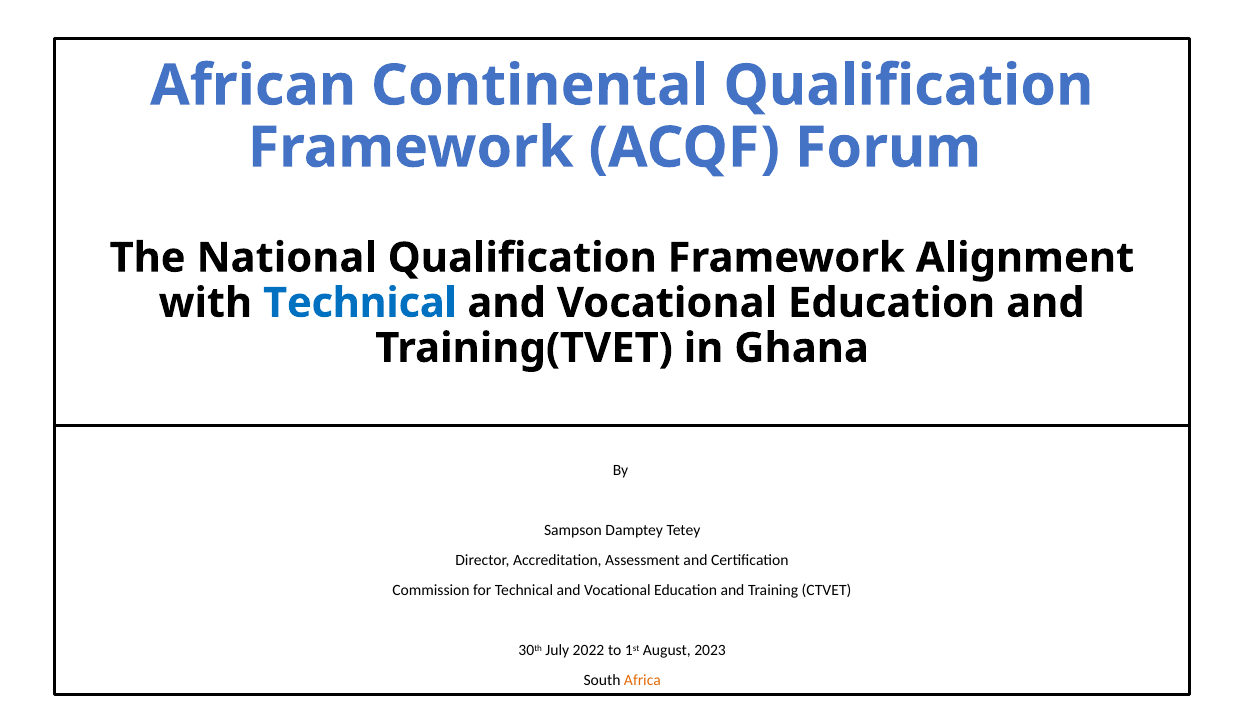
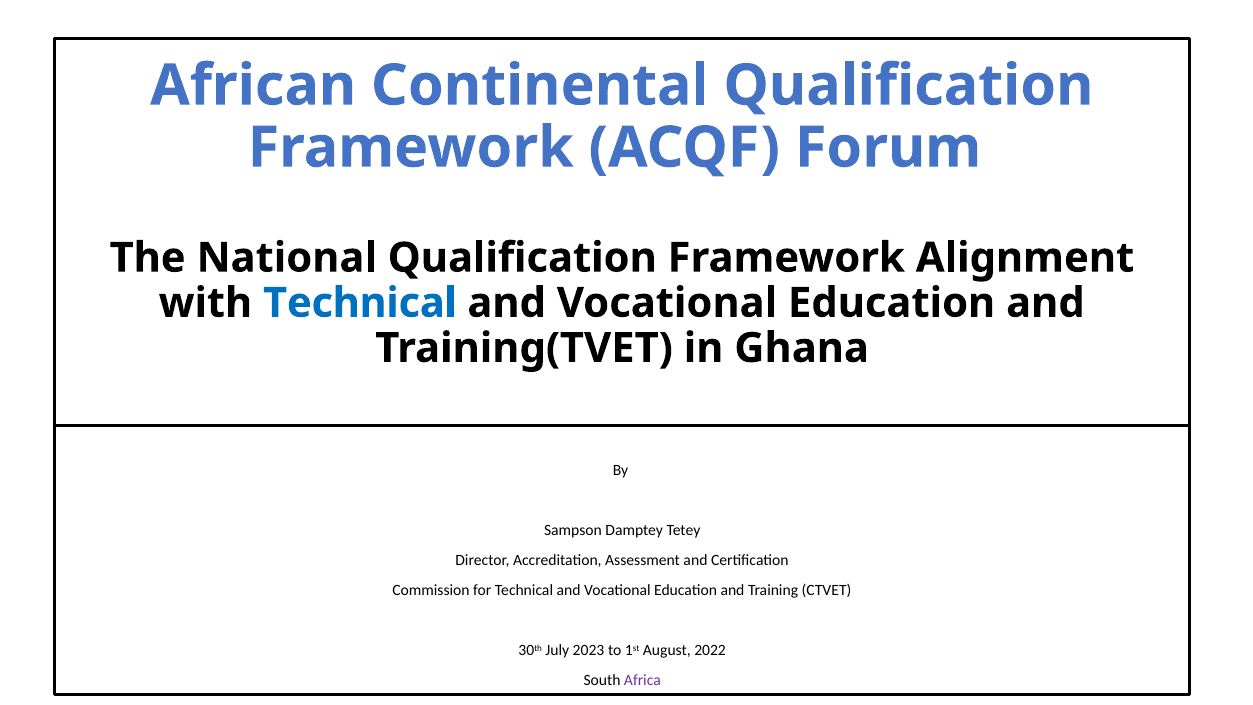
2022: 2022 -> 2023
2023: 2023 -> 2022
Africa colour: orange -> purple
